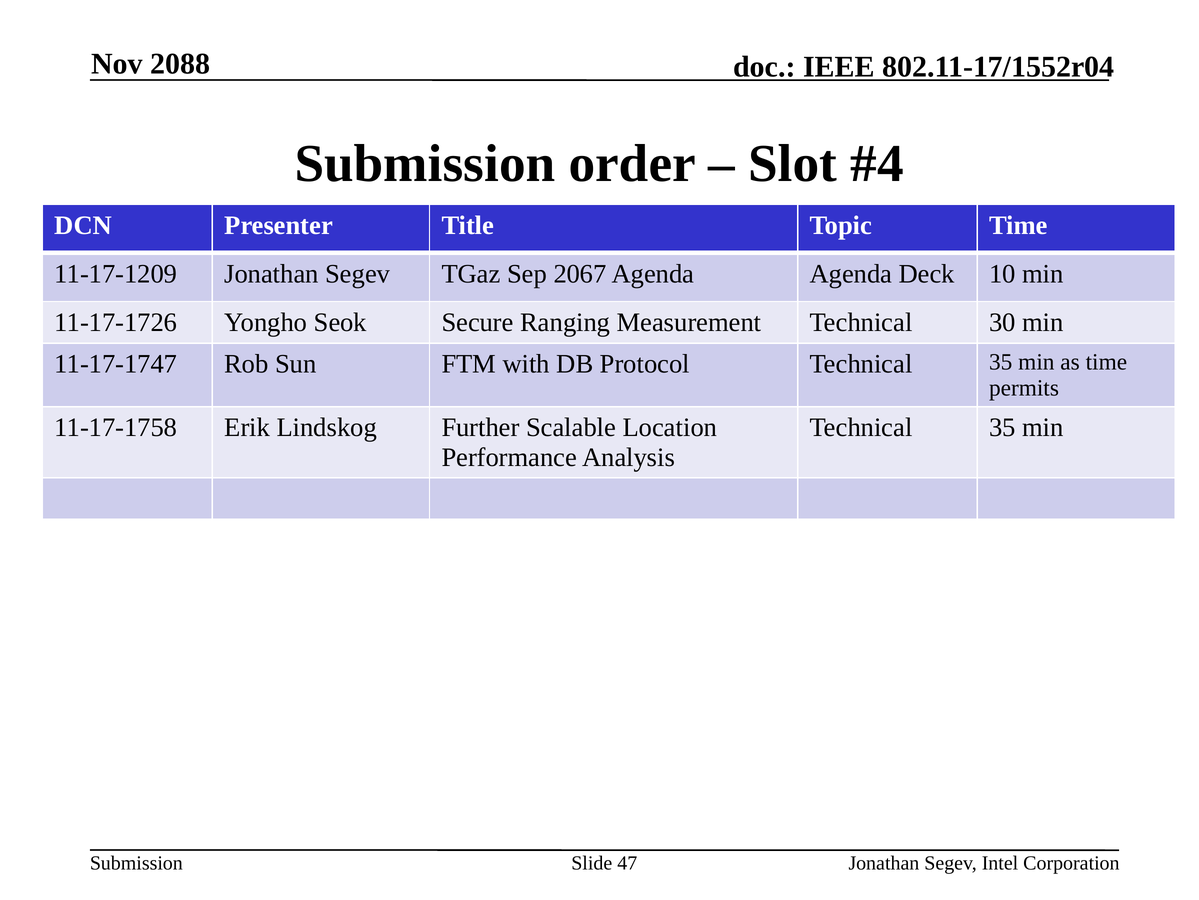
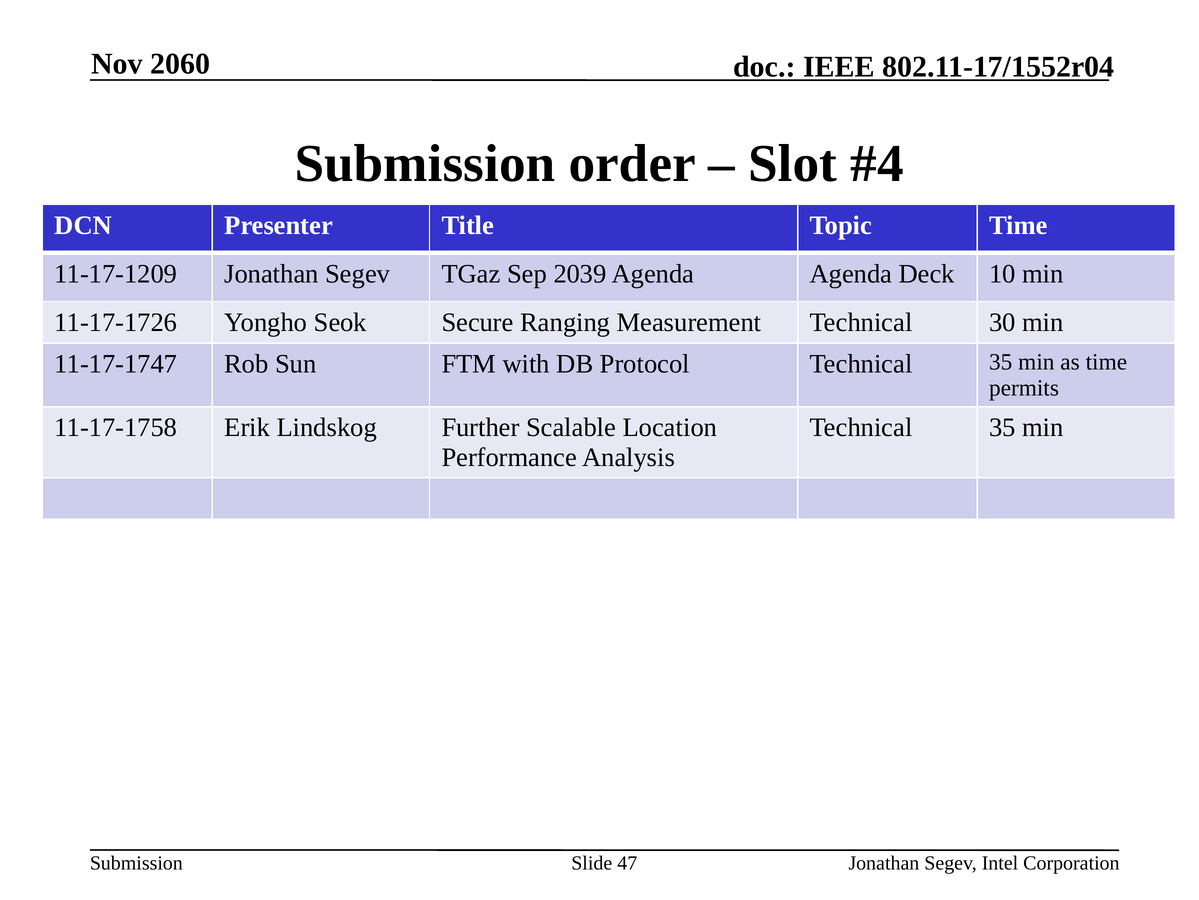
2088: 2088 -> 2060
2067: 2067 -> 2039
